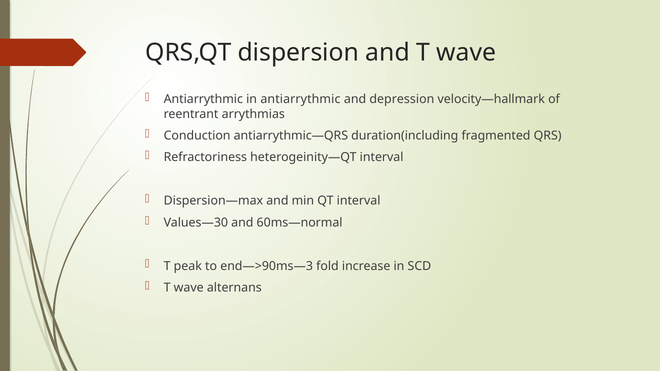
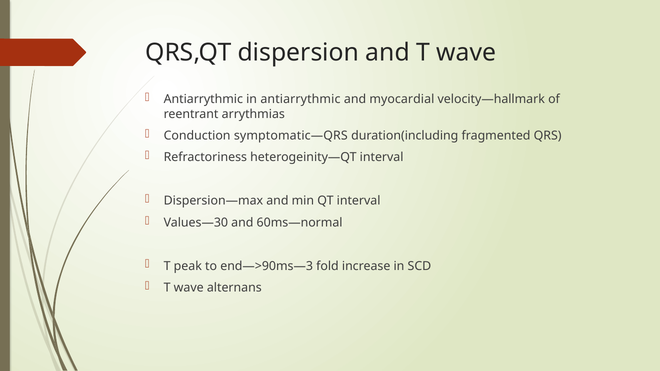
depression: depression -> myocardial
antiarrythmic—QRS: antiarrythmic—QRS -> symptomatic—QRS
